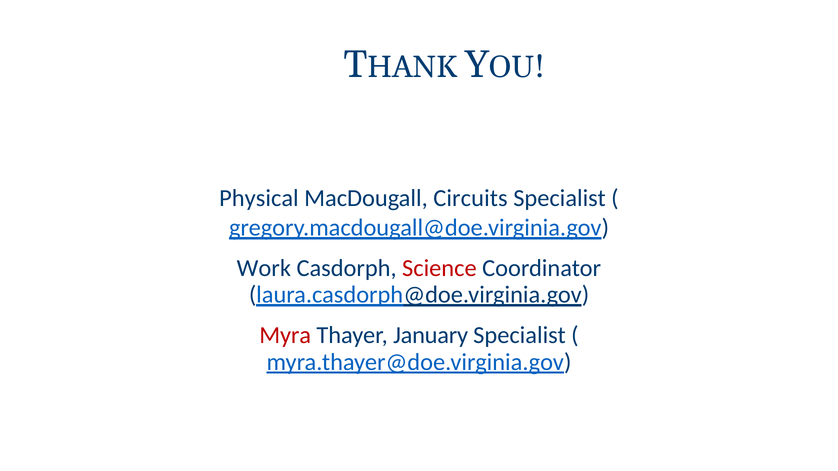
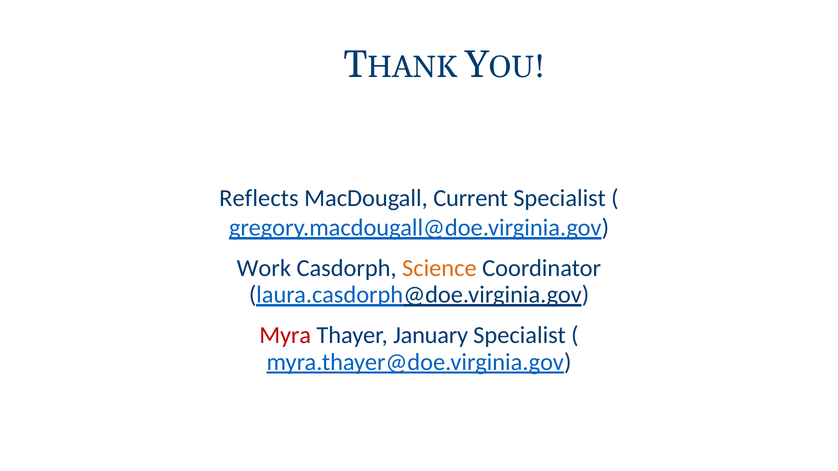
Physical: Physical -> Reflects
Circuits: Circuits -> Current
Science colour: red -> orange
